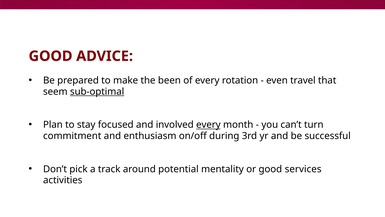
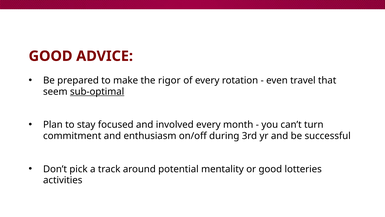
been: been -> rigor
every at (208, 125) underline: present -> none
services: services -> lotteries
